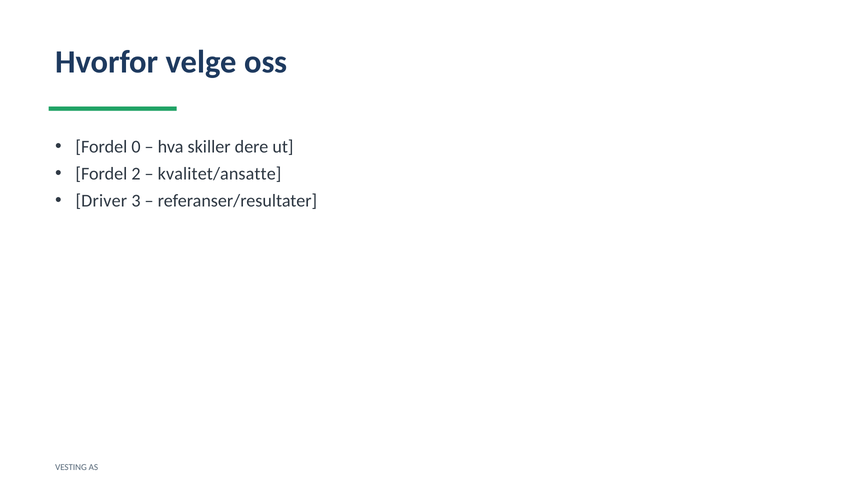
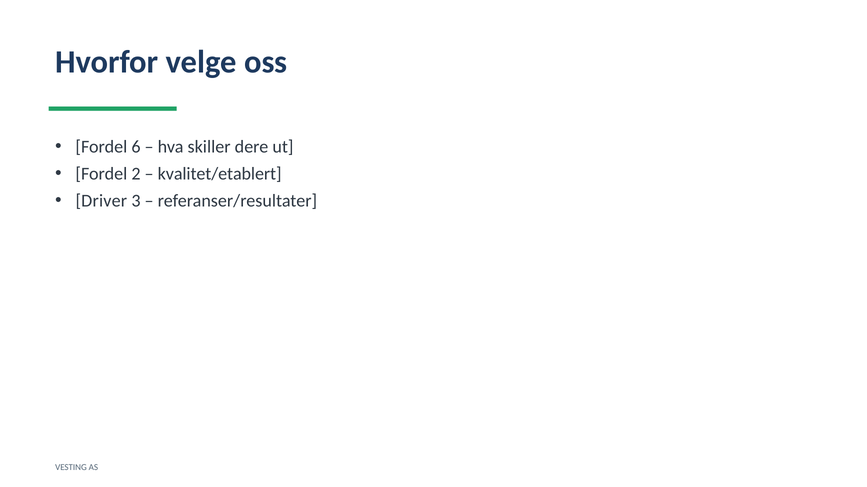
0: 0 -> 6
kvalitet/ansatte: kvalitet/ansatte -> kvalitet/etablert
